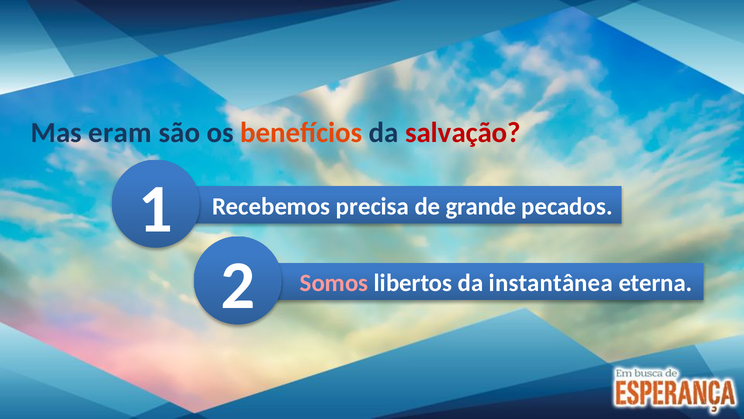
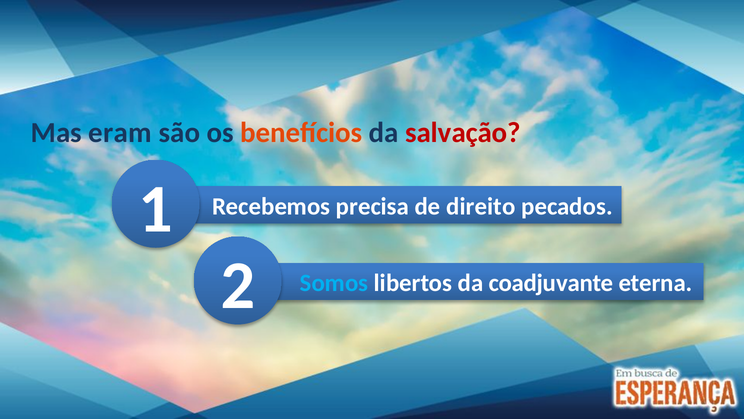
grande: grande -> direito
Somos colour: pink -> light blue
instantânea: instantânea -> coadjuvante
